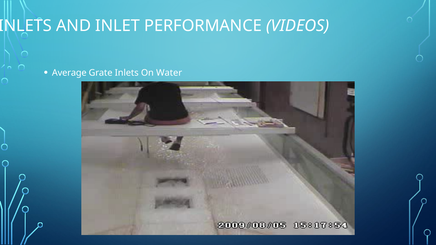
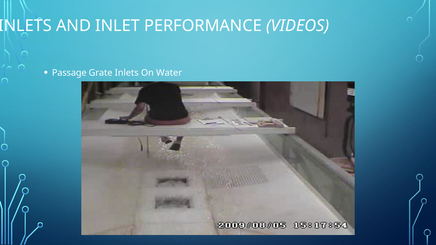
Average: Average -> Passage
